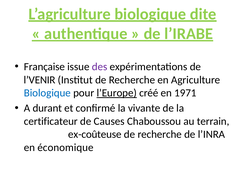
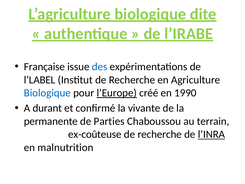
des colour: purple -> blue
l’VENIR: l’VENIR -> l’LABEL
1971: 1971 -> 1990
certificateur: certificateur -> permanente
Causes: Causes -> Parties
l’INRA underline: none -> present
économique: économique -> malnutrition
